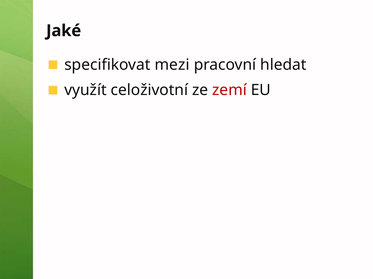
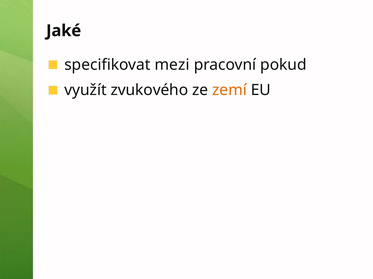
hledat: hledat -> pokud
celoživotní: celoživotní -> zvukového
zemí colour: red -> orange
